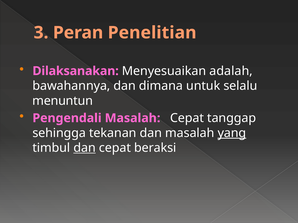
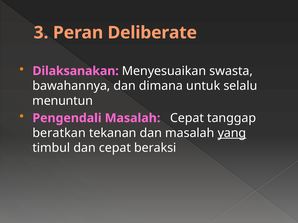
Penelitian: Penelitian -> Deliberate
adalah: adalah -> swasta
sehingga: sehingga -> beratkan
dan at (85, 148) underline: present -> none
